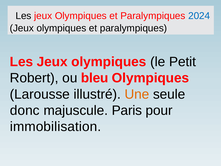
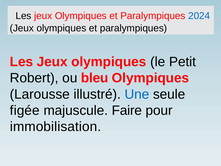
Une colour: orange -> blue
donc: donc -> figée
Paris: Paris -> Faire
